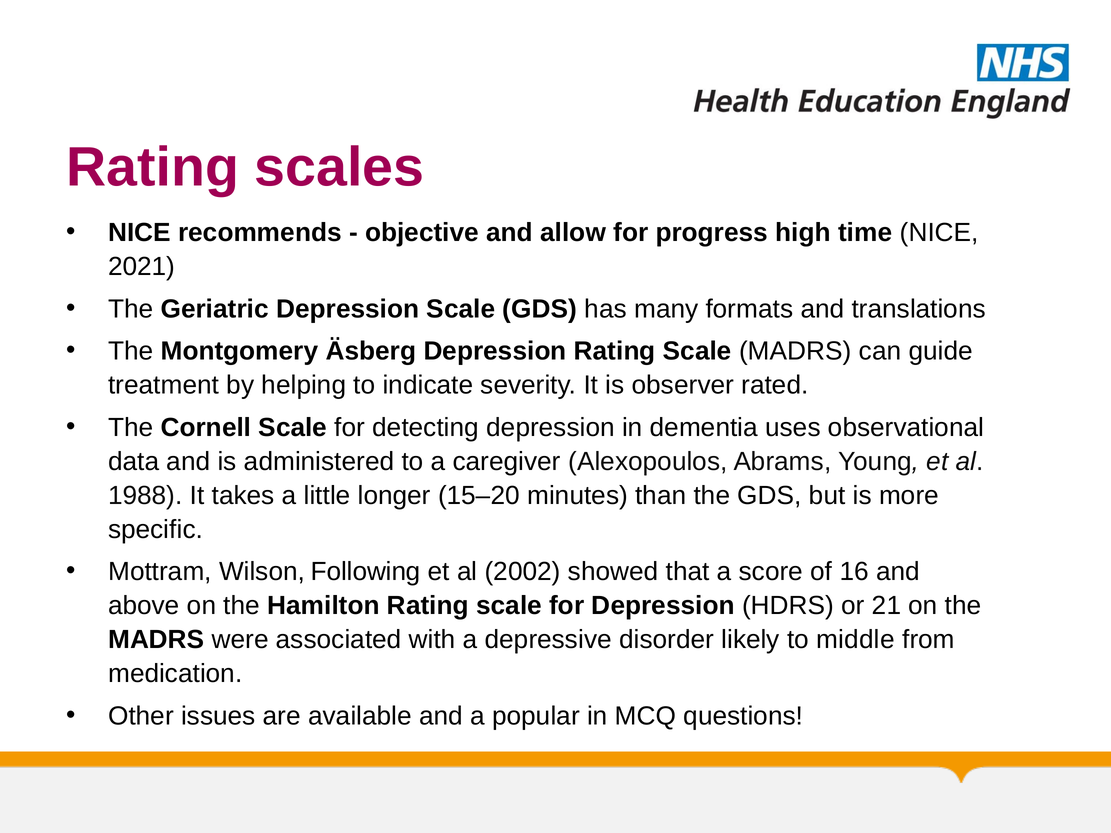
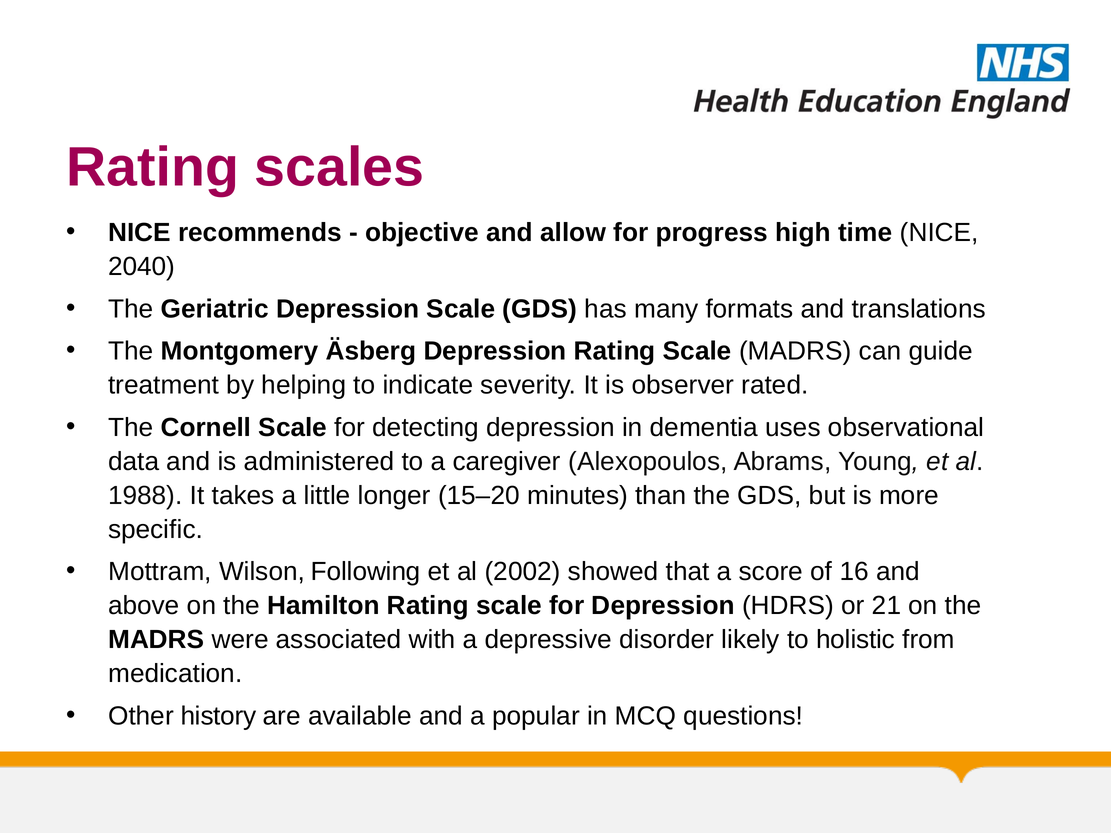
2021: 2021 -> 2040
middle: middle -> holistic
issues: issues -> history
